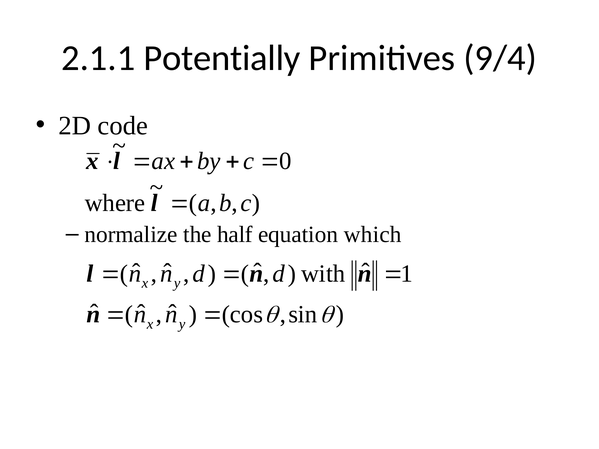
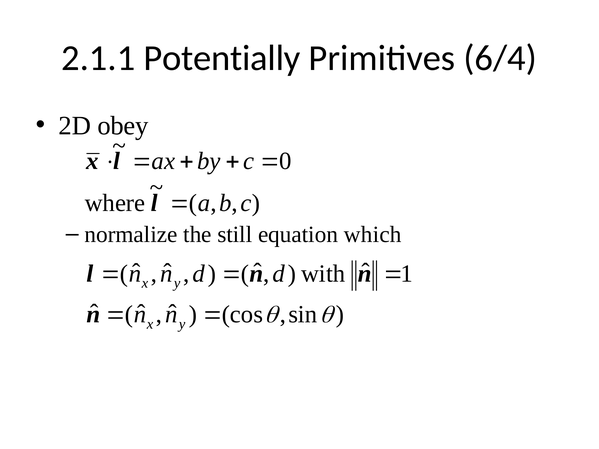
9/4: 9/4 -> 6/4
code: code -> obey
half: half -> still
